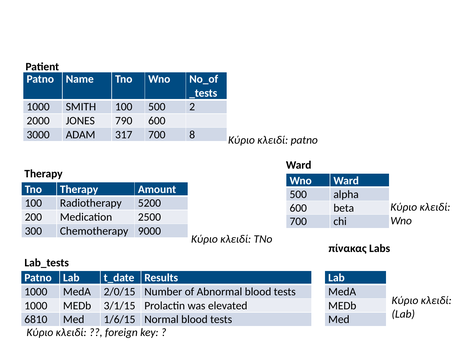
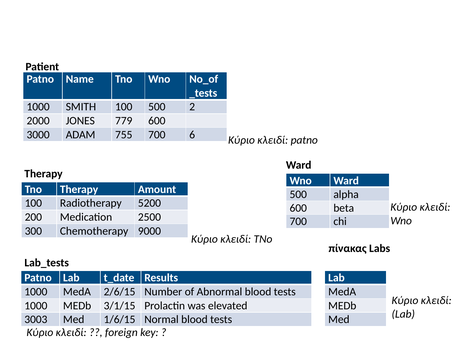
790: 790 -> 779
317: 317 -> 755
8: 8 -> 6
2/0/15: 2/0/15 -> 2/6/15
6810: 6810 -> 3003
